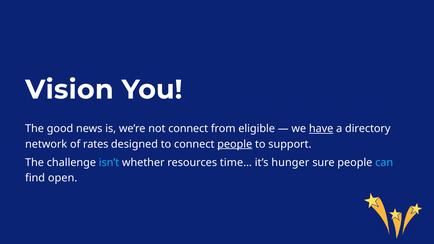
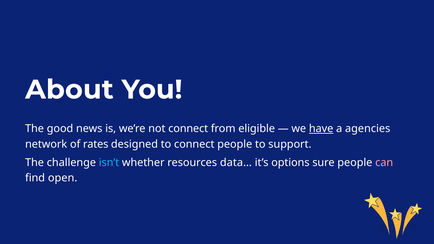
Vision: Vision -> About
directory: directory -> agencies
people at (235, 144) underline: present -> none
time…: time… -> data…
hunger: hunger -> options
can colour: light blue -> pink
